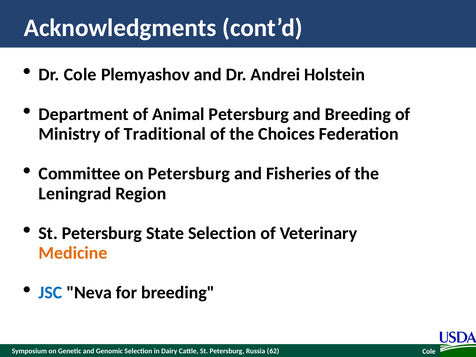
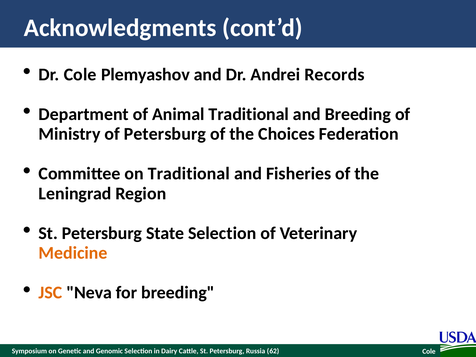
Holstein: Holstein -> Records
Animal Petersburg: Petersburg -> Traditional
of Traditional: Traditional -> Petersburg
on Petersburg: Petersburg -> Traditional
JSC colour: blue -> orange
